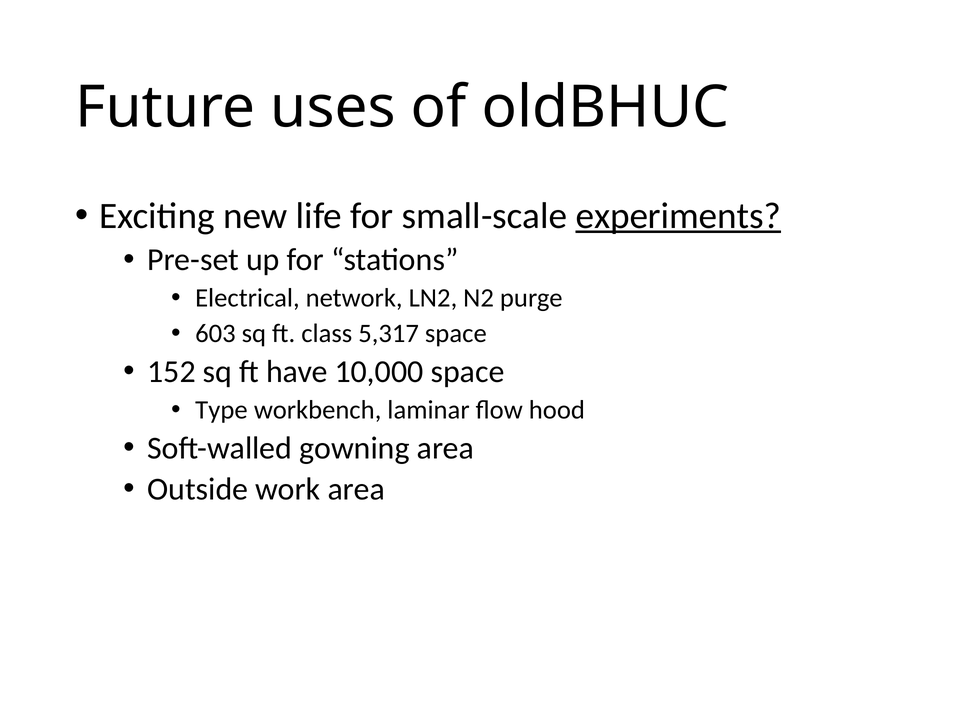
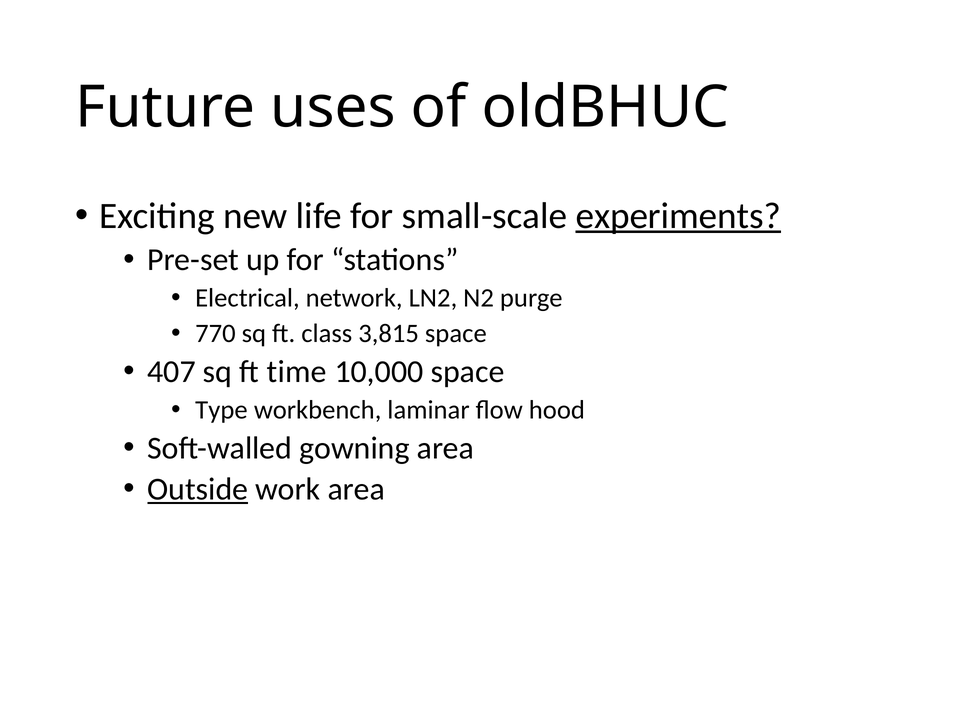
603: 603 -> 770
5,317: 5,317 -> 3,815
152: 152 -> 407
have: have -> time
Outside underline: none -> present
